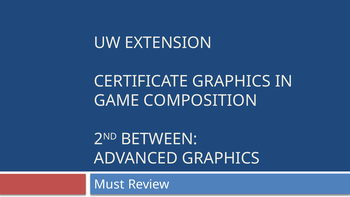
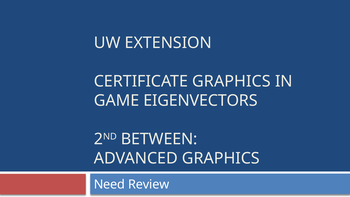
COMPOSITION: COMPOSITION -> EIGENVECTORS
Must: Must -> Need
